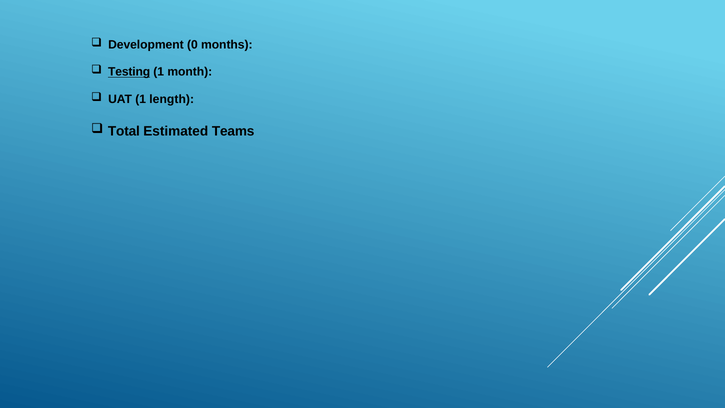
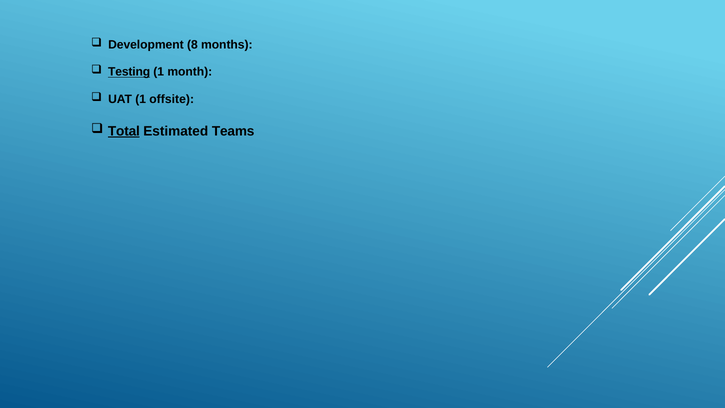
0: 0 -> 8
length: length -> offsite
Total underline: none -> present
